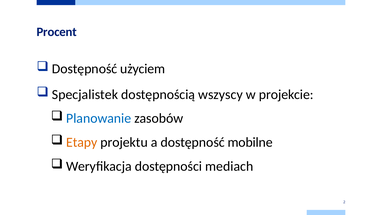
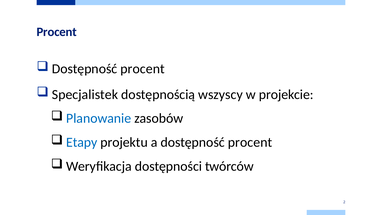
użyciem at (143, 69): użyciem -> procent
Etapy colour: orange -> blue
a dostępność mobilne: mobilne -> procent
mediach: mediach -> twórców
